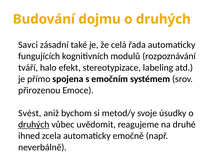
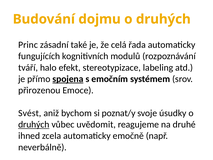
Savci: Savci -> Princ
spojena underline: none -> present
metod/y: metod/y -> poznat/y
